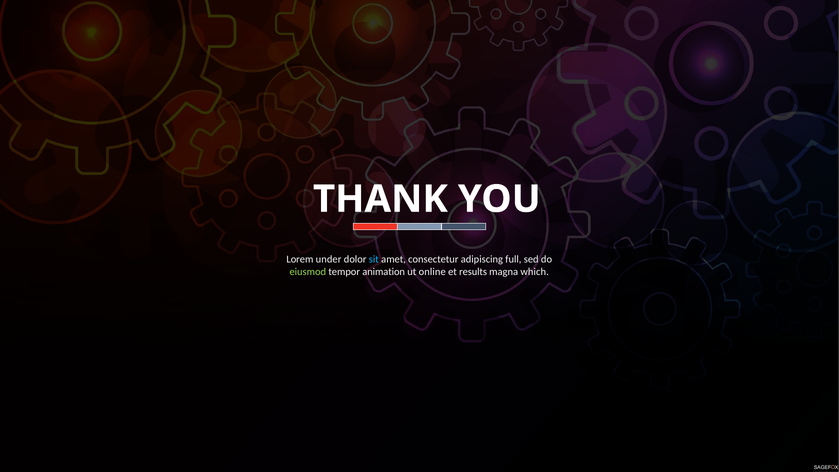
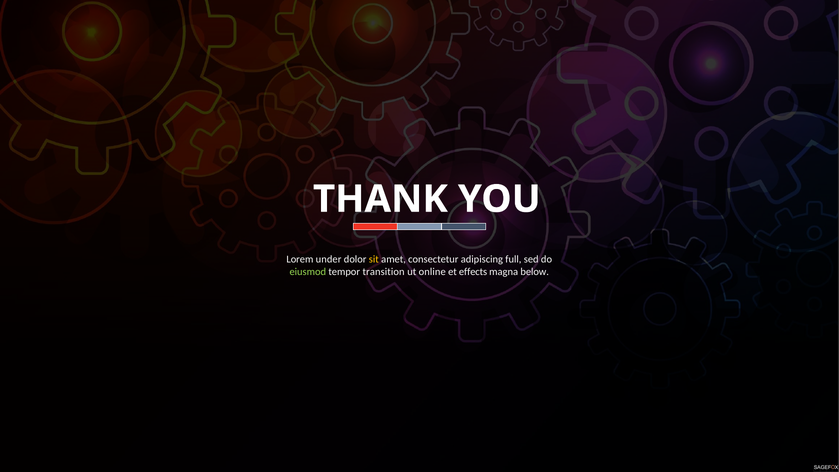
sit colour: light blue -> yellow
animation: animation -> transition
results: results -> effects
which: which -> below
